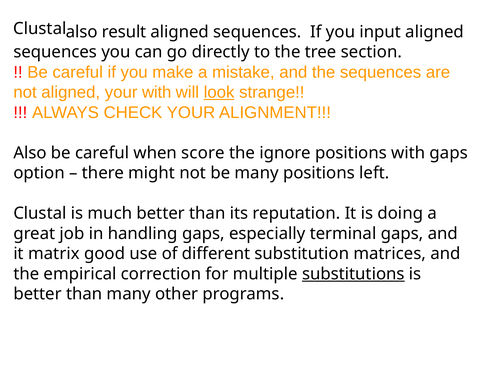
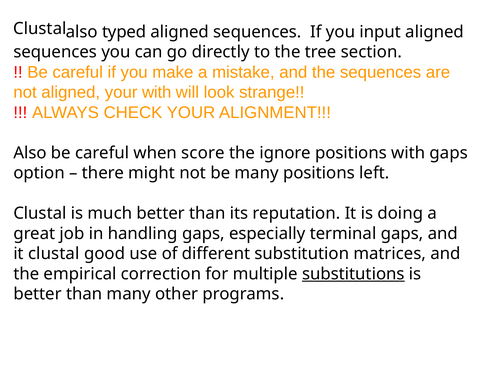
result: result -> typed
look underline: present -> none
it matrix: matrix -> clustal
